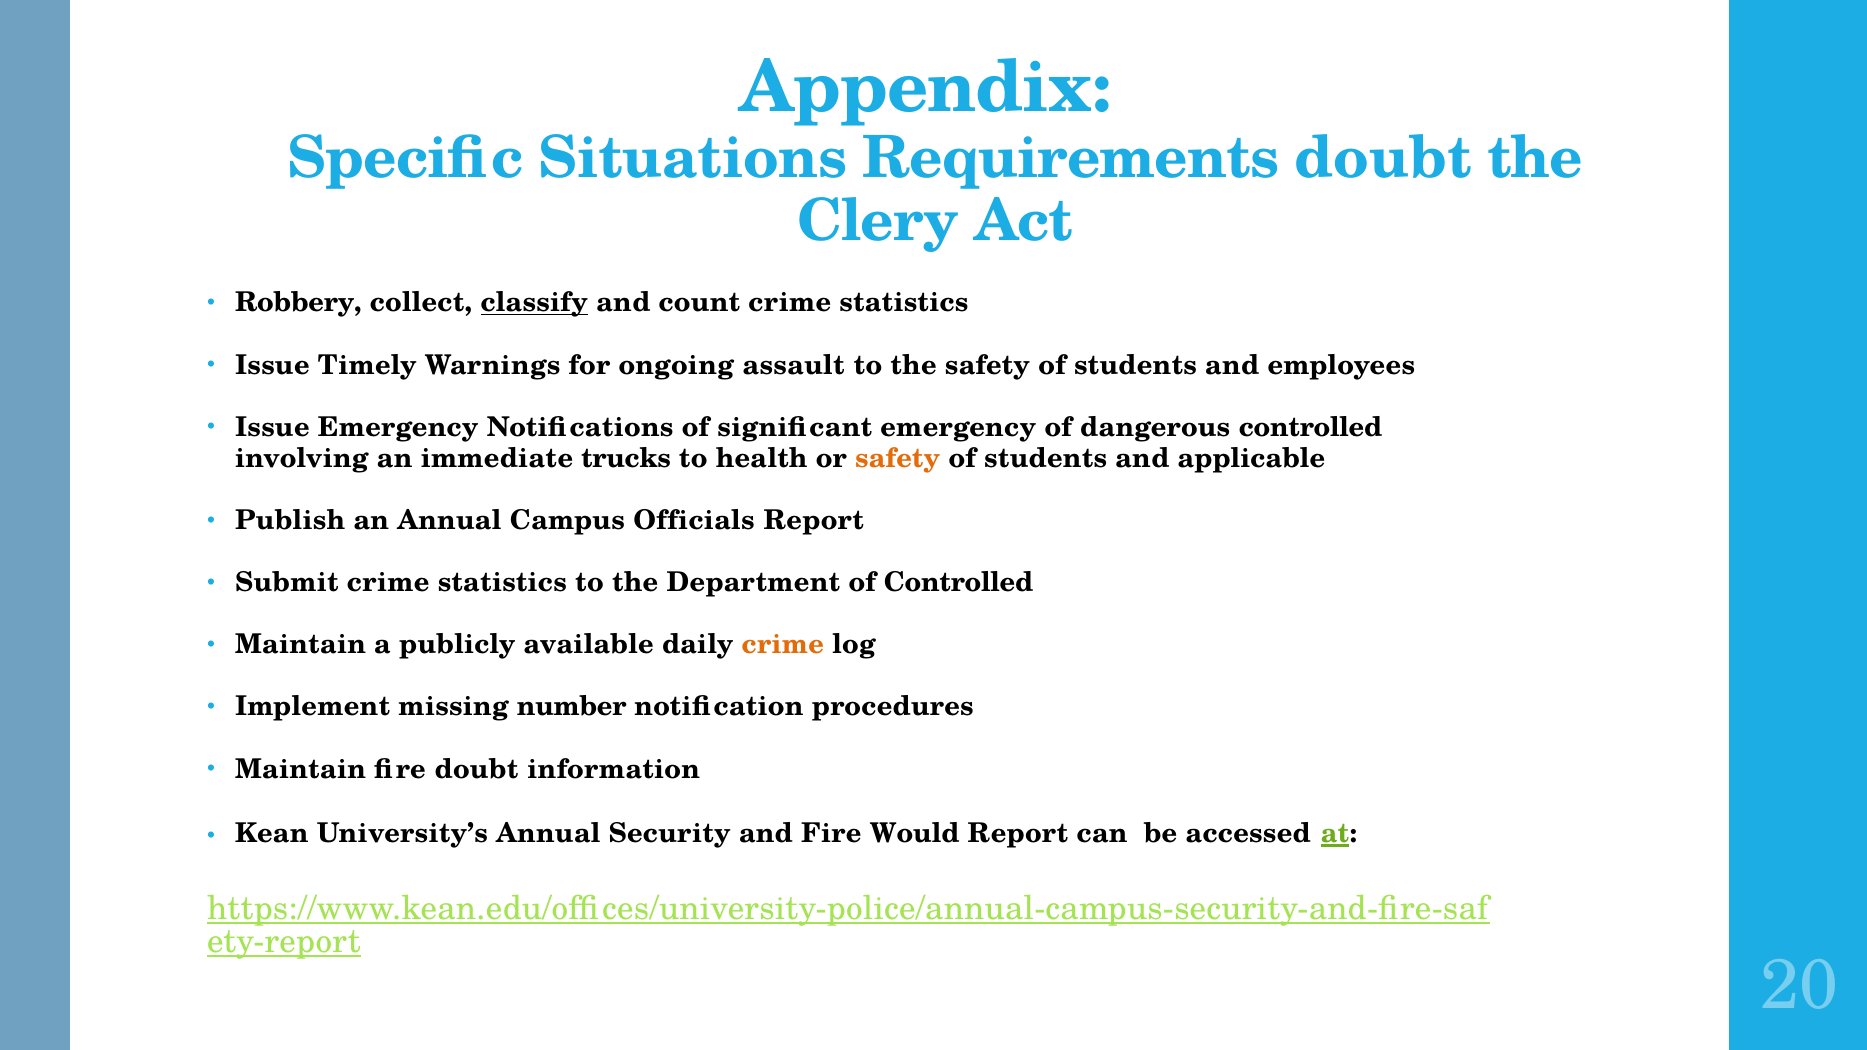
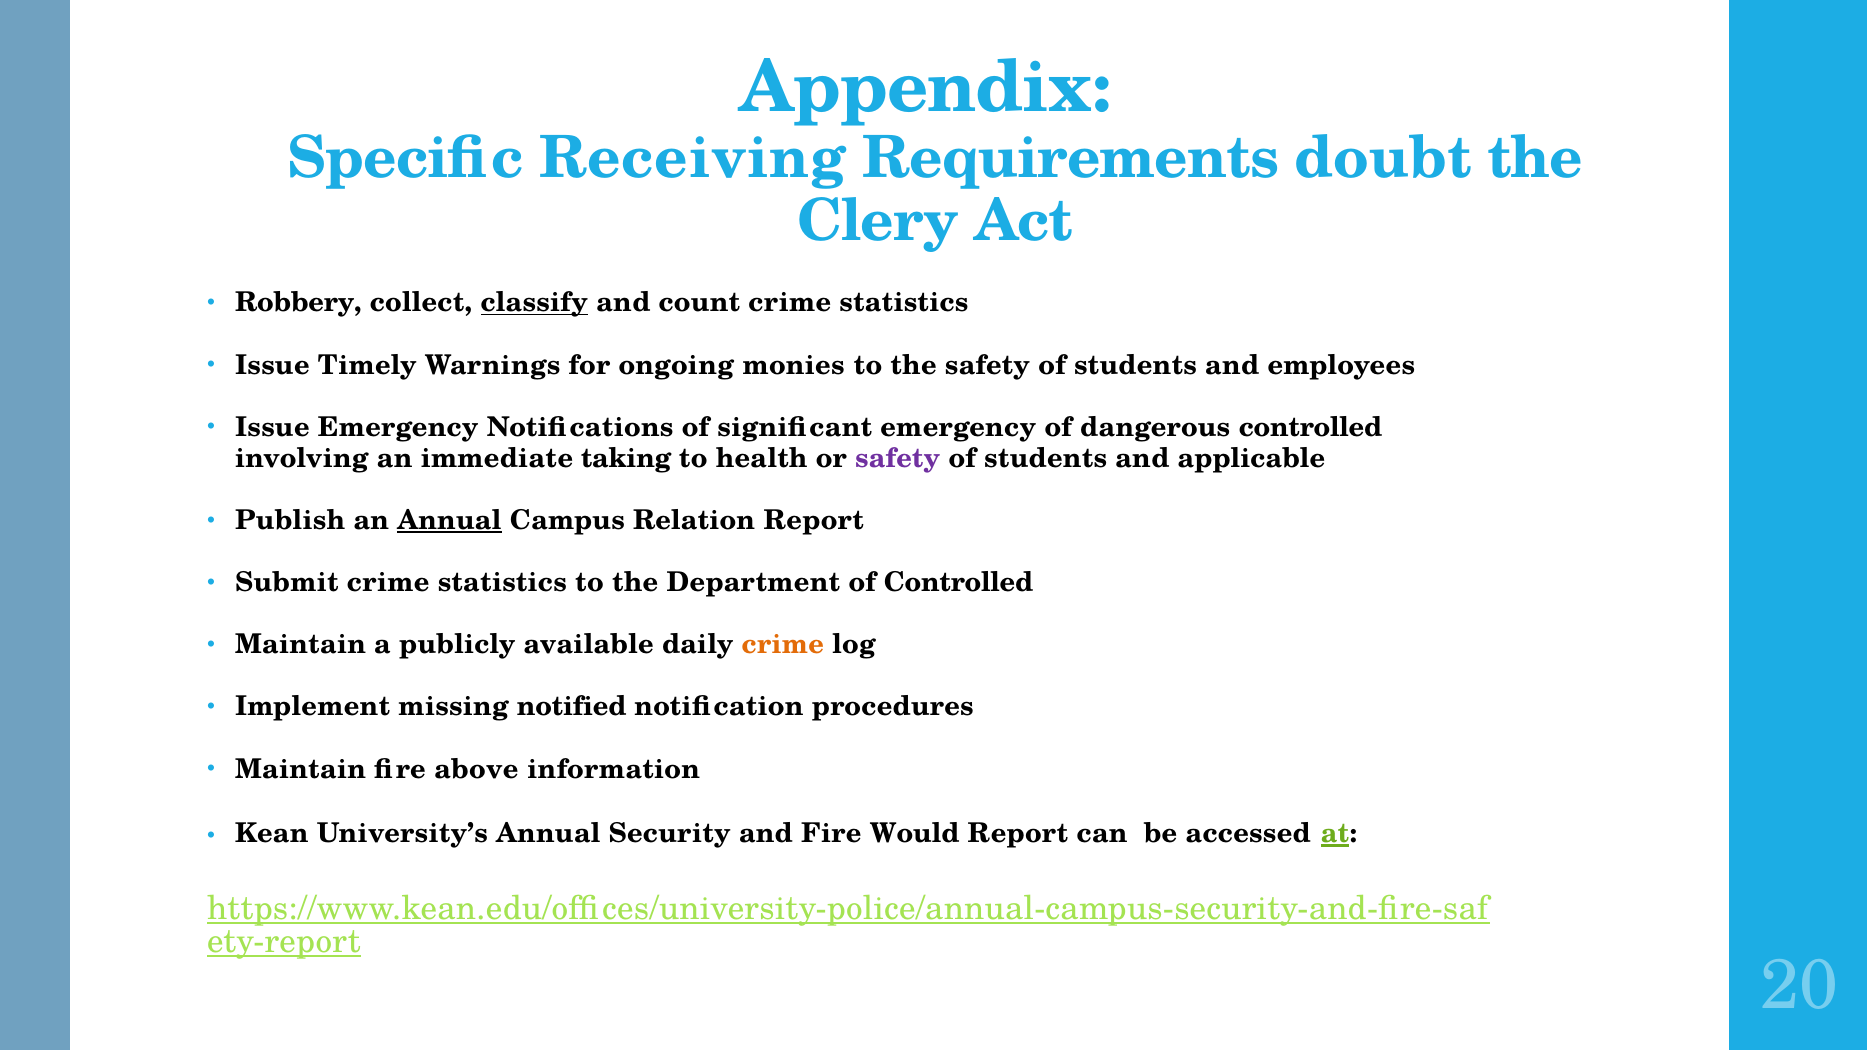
Situations: Situations -> Receiving
assault: assault -> monies
trucks: trucks -> taking
safety at (898, 458) colour: orange -> purple
Annual at (449, 521) underline: none -> present
Officials: Officials -> Relation
number: number -> notified
fire doubt: doubt -> above
